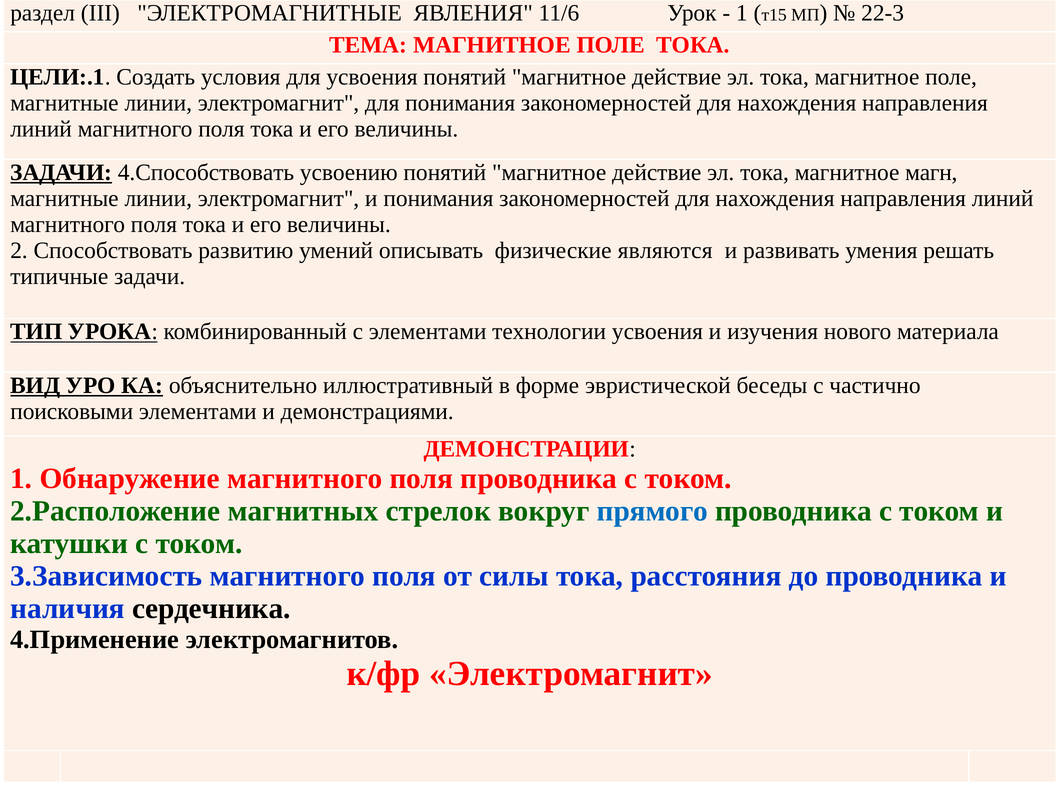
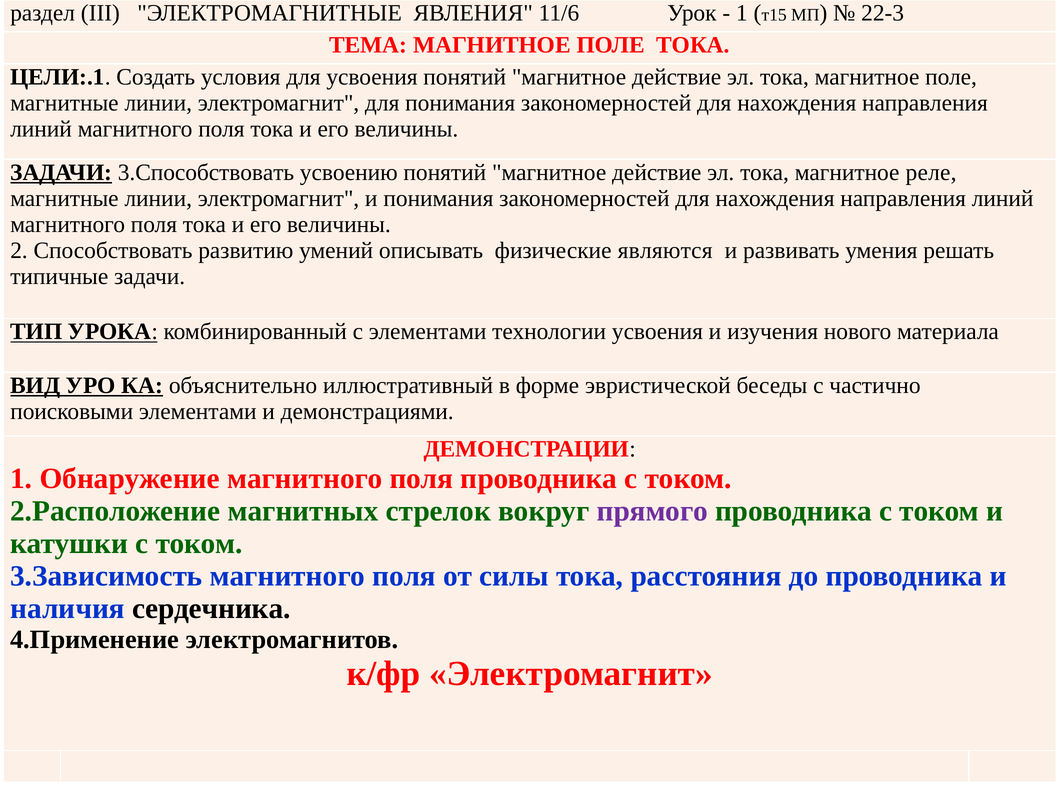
4.Способствовать: 4.Способствовать -> 3.Способствовать
магн: магн -> реле
прямого colour: blue -> purple
